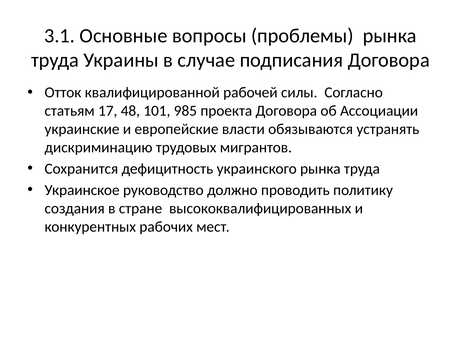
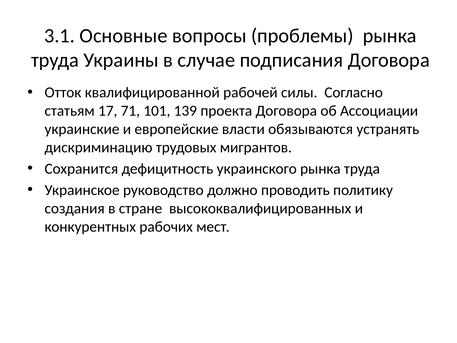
48: 48 -> 71
985: 985 -> 139
